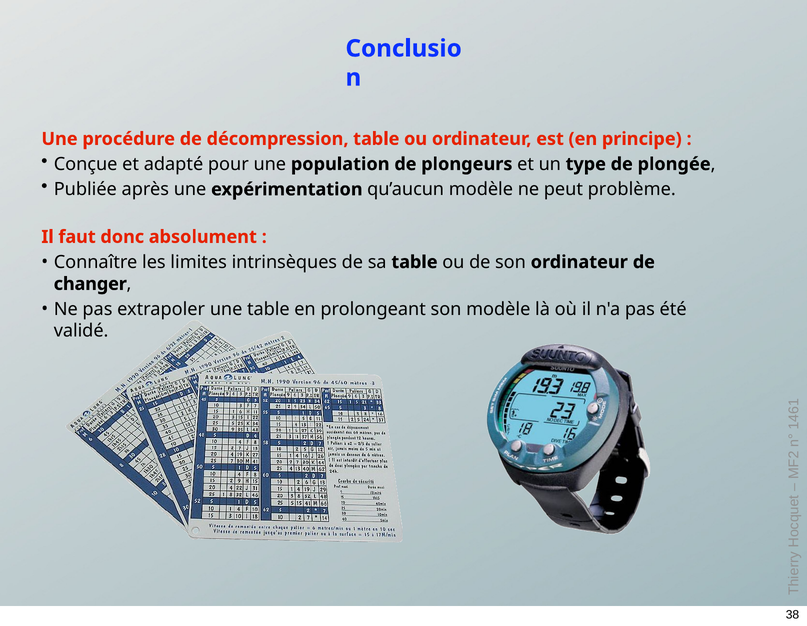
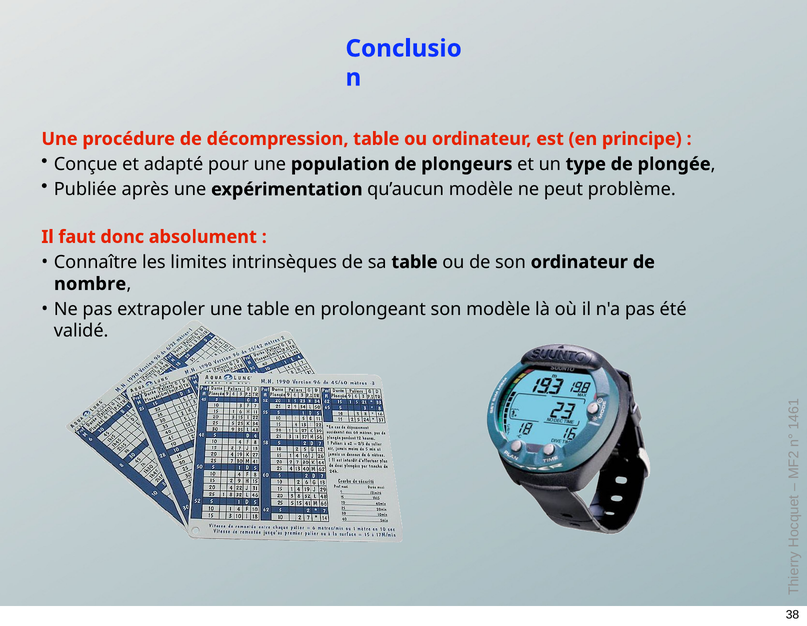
changer: changer -> nombre
